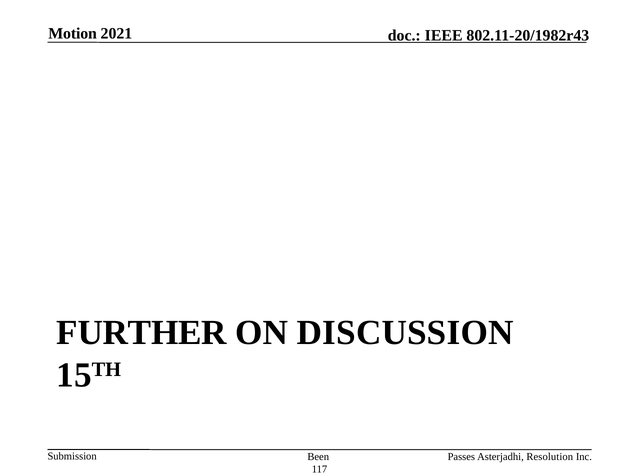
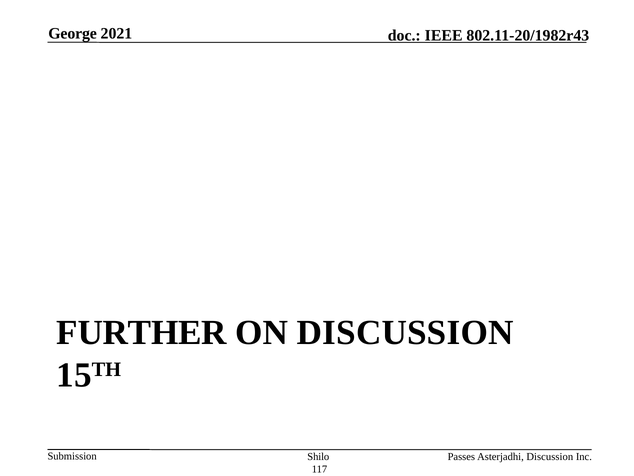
Motion: Motion -> George
Been: Been -> Shilo
Asterjadhi Resolution: Resolution -> Discussion
